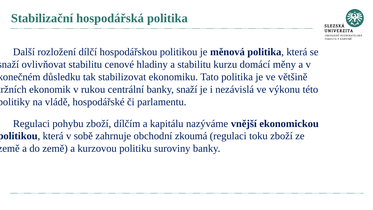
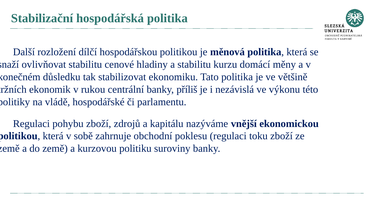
banky snaží: snaží -> příliš
dílčím: dílčím -> zdrojů
zkoumá: zkoumá -> poklesu
